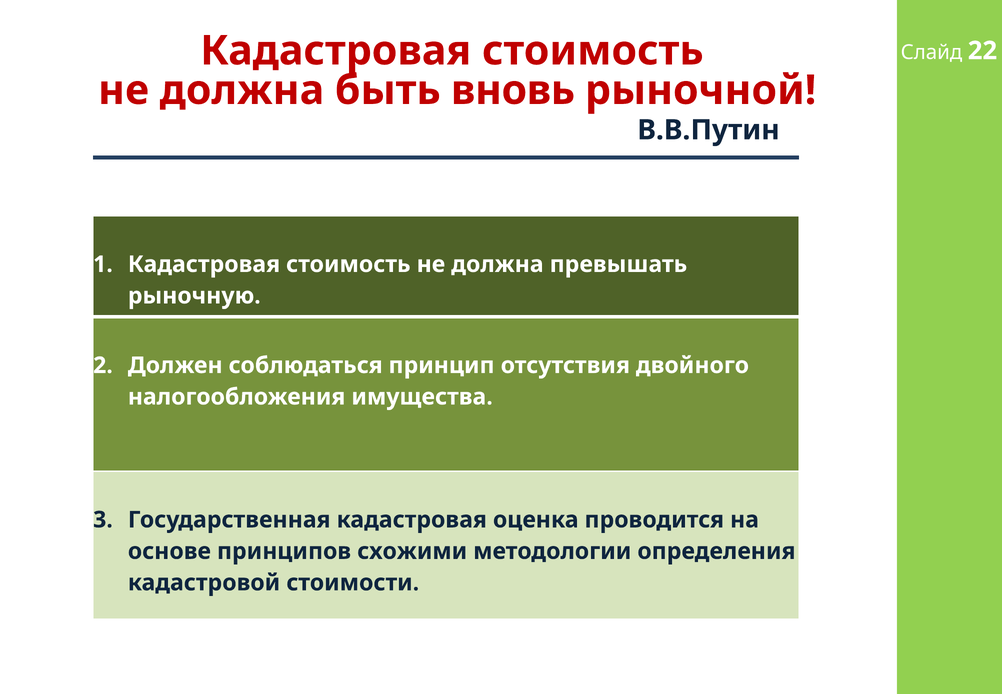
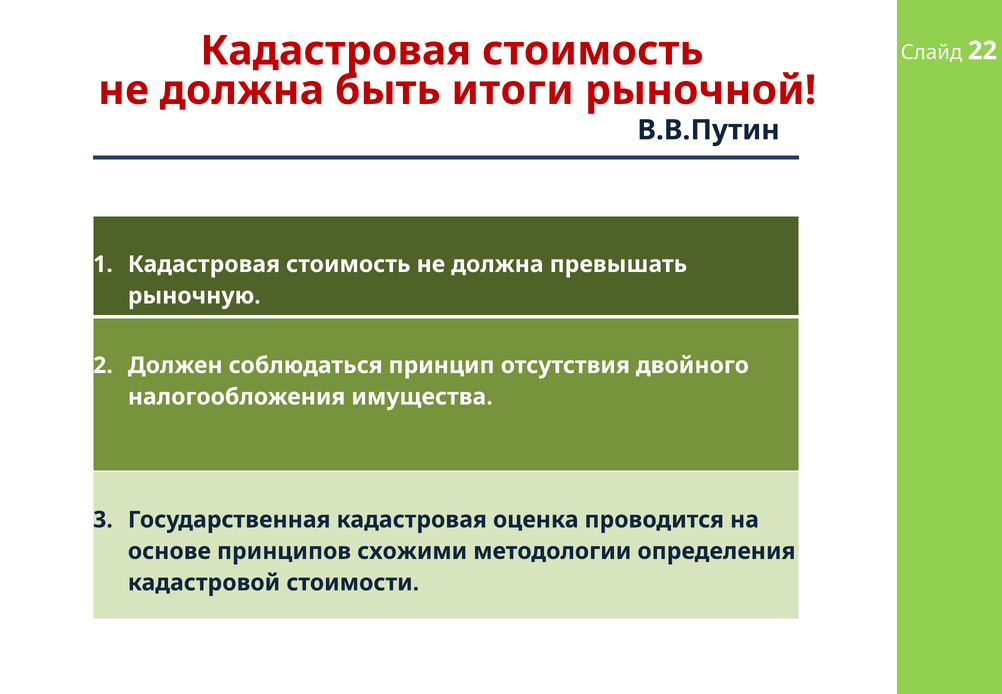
вновь: вновь -> итоги
